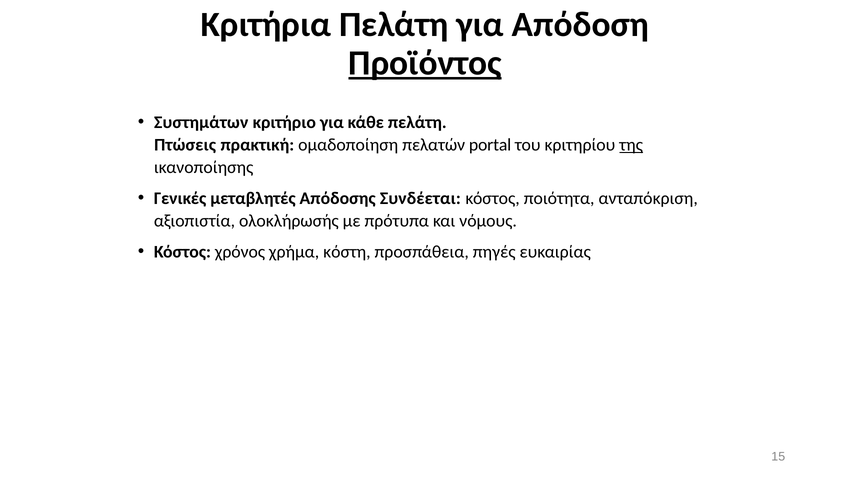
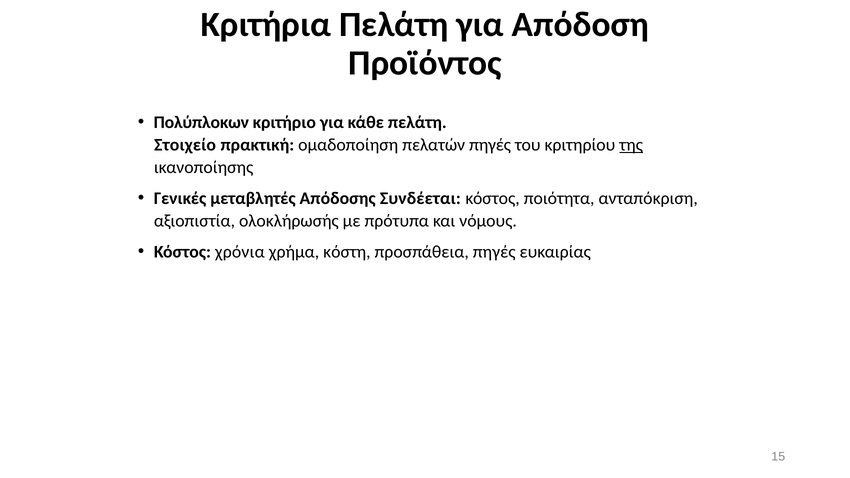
Προϊόντος underline: present -> none
Συστημάτων: Συστημάτων -> Πολύπλοκων
Πτώσεις: Πτώσεις -> Στοιχείο
πελατών portal: portal -> πηγές
χρόνος: χρόνος -> χρόνια
